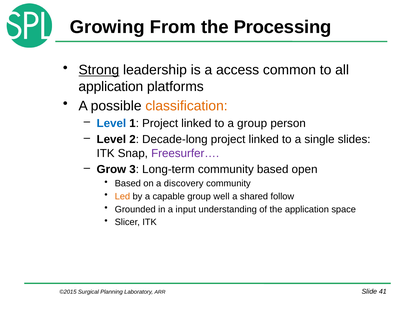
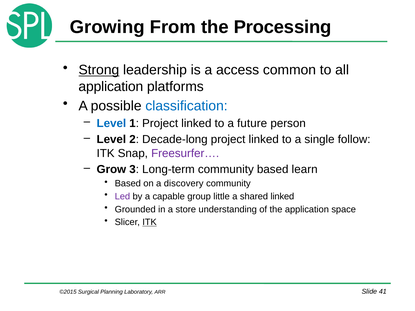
classification colour: orange -> blue
a group: group -> future
slides: slides -> follow
open: open -> learn
Led colour: orange -> purple
well: well -> little
shared follow: follow -> linked
input: input -> store
ITK at (150, 222) underline: none -> present
